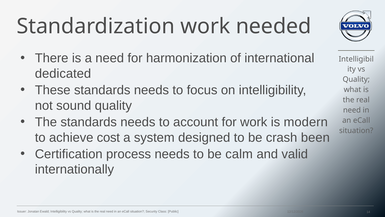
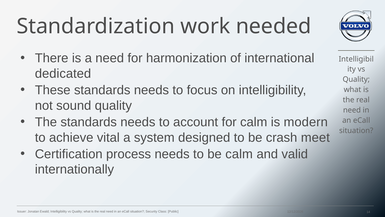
for work: work -> calm
cost: cost -> vital
been: been -> meet
